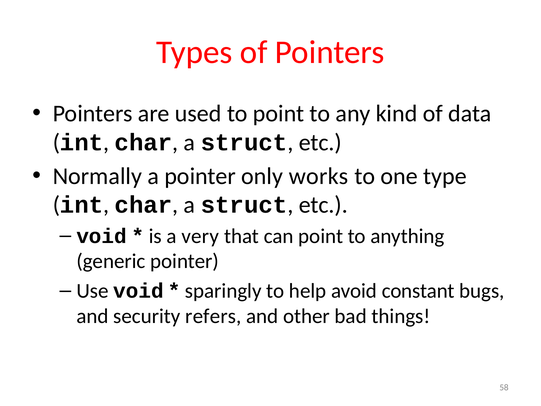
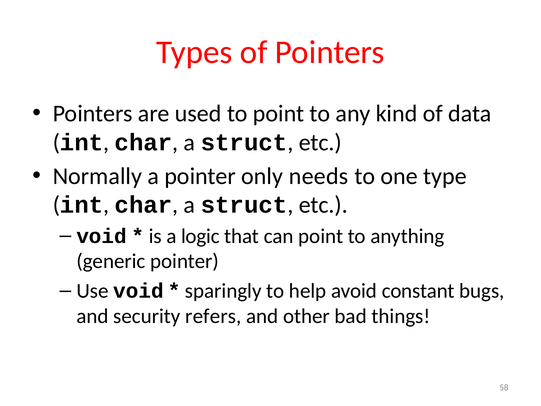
works: works -> needs
very: very -> logic
